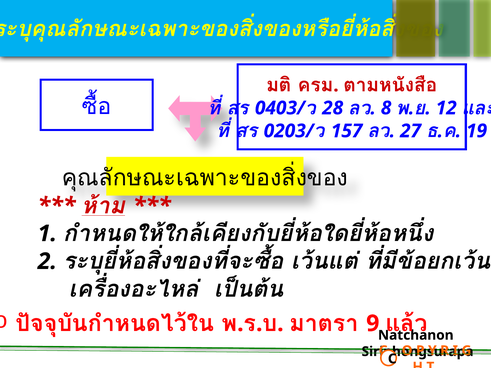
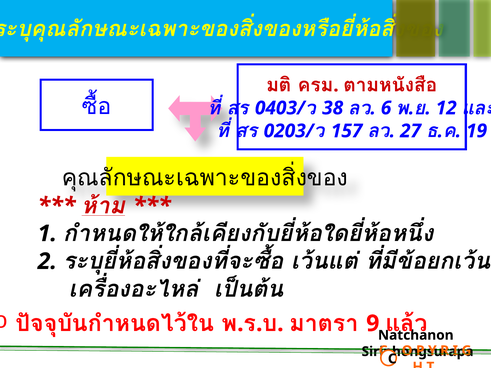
28: 28 -> 38
8: 8 -> 6
